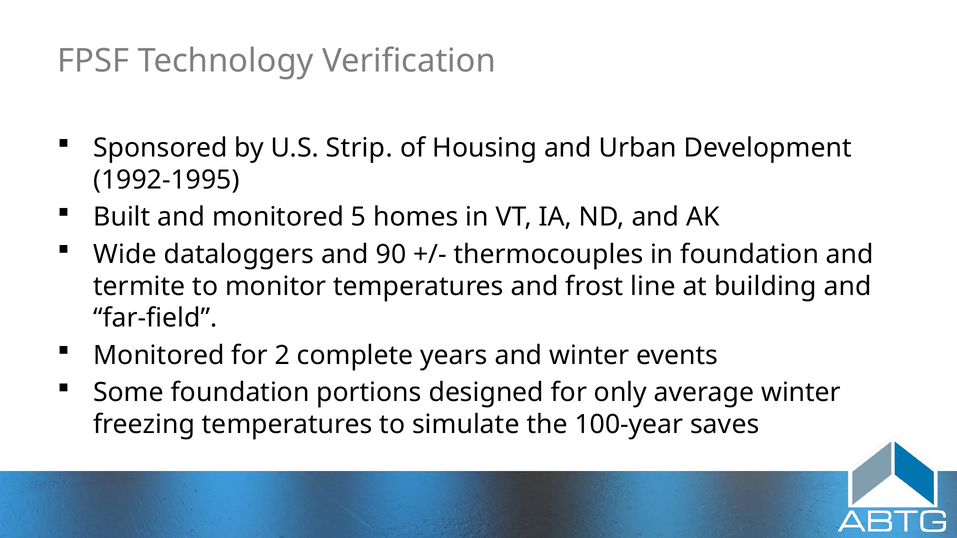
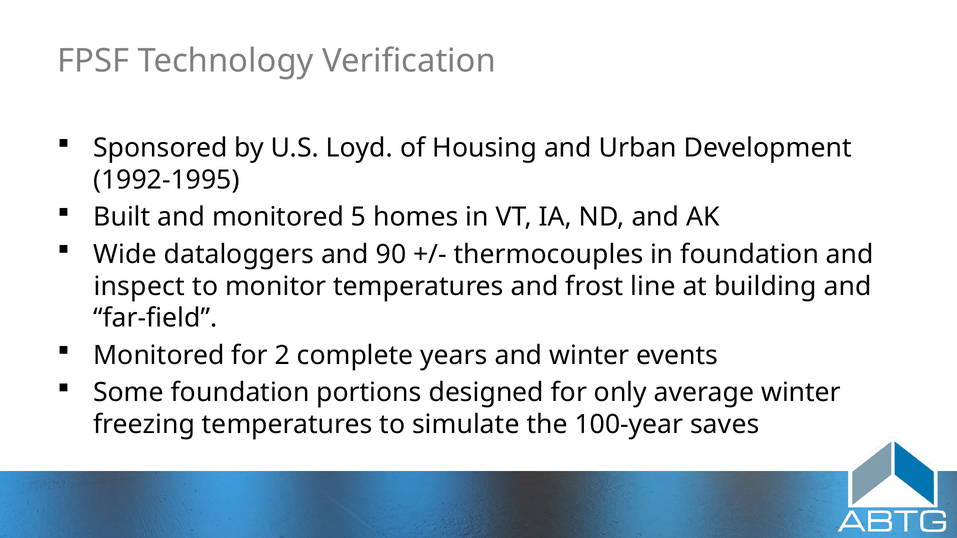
Strip: Strip -> Loyd
termite: termite -> inspect
